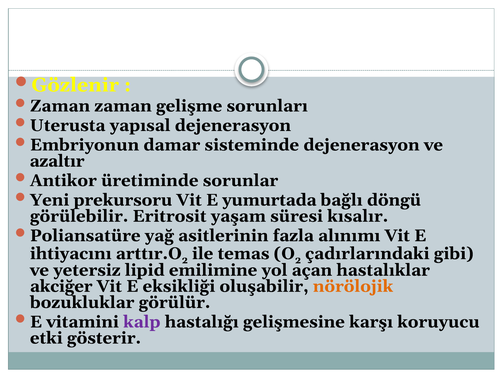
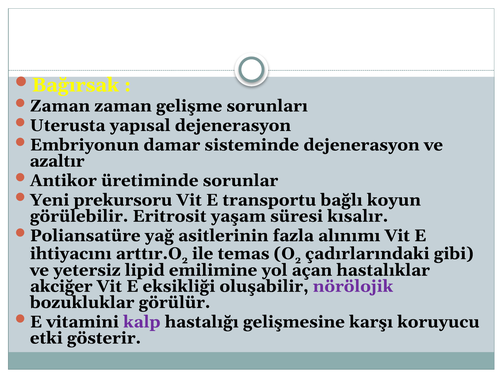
Gözlenir: Gözlenir -> Bağırsak
yumurtada: yumurtada -> transportu
döngü: döngü -> koyun
nörölojik colour: orange -> purple
